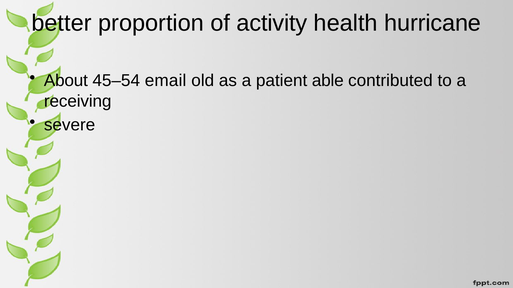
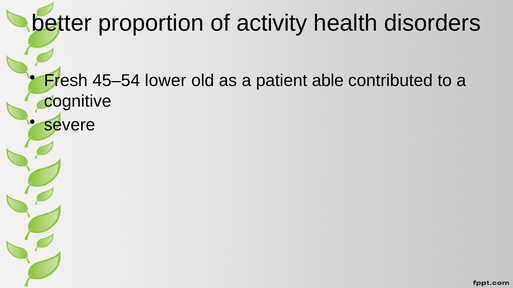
hurricane: hurricane -> disorders
About: About -> Fresh
email: email -> lower
receiving: receiving -> cognitive
